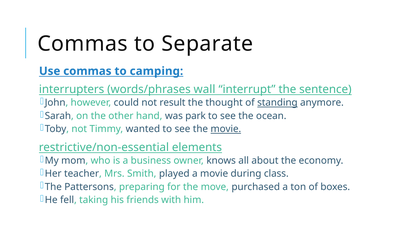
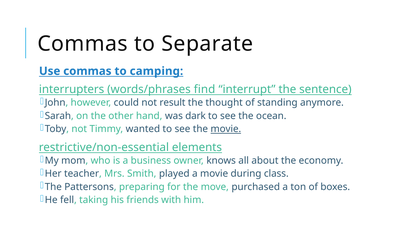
wall: wall -> find
standing underline: present -> none
park: park -> dark
